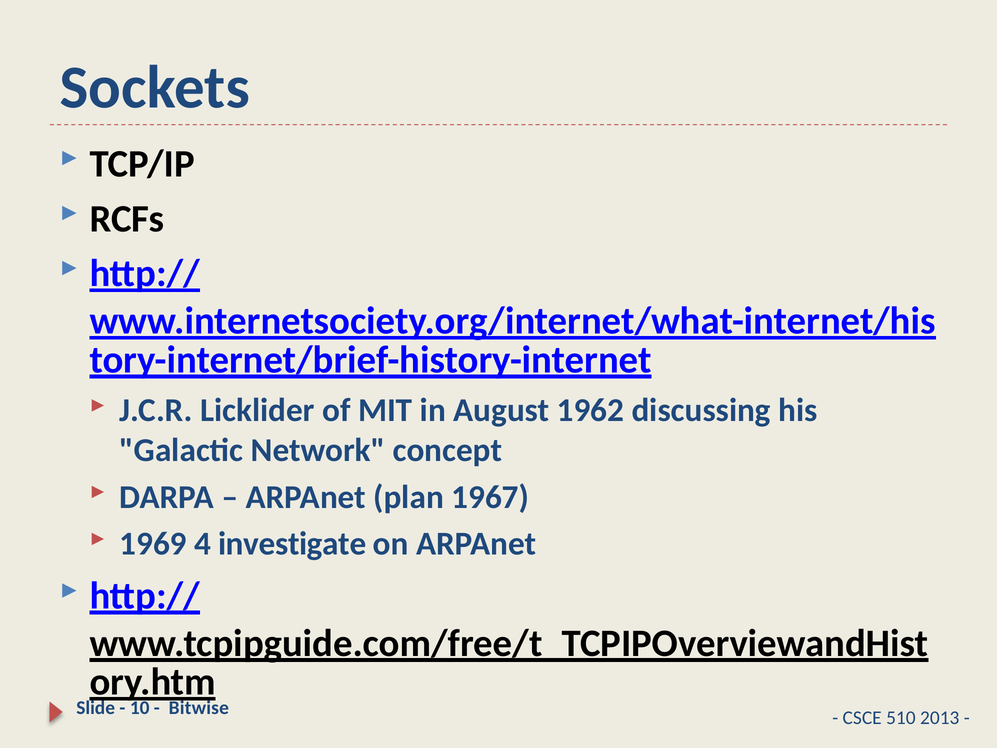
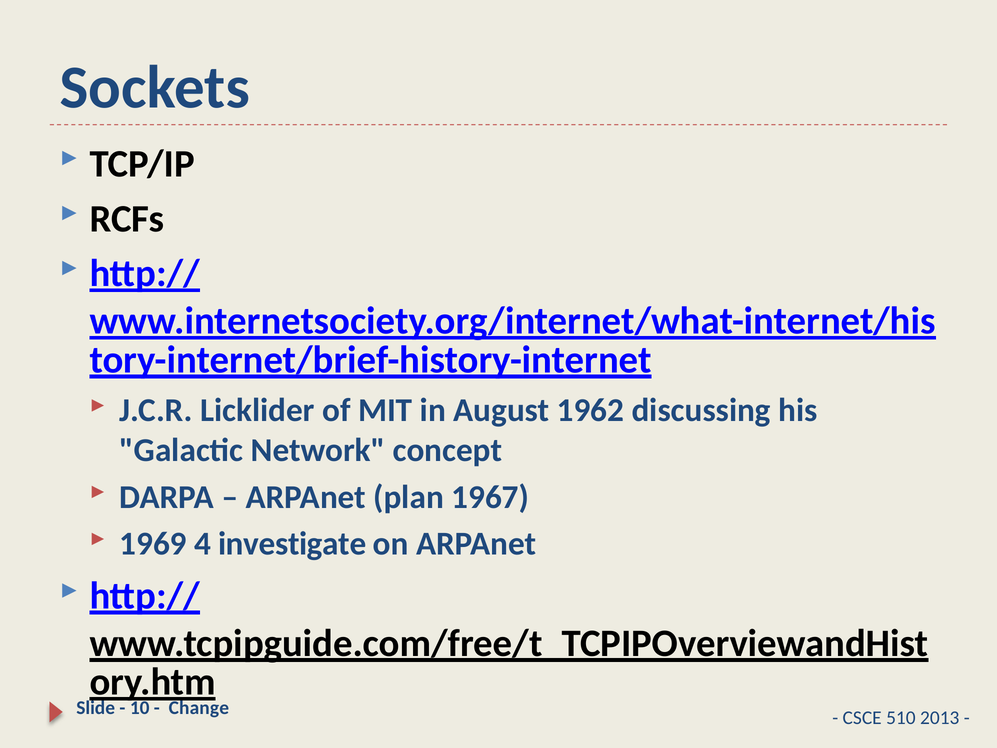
Bitwise: Bitwise -> Change
